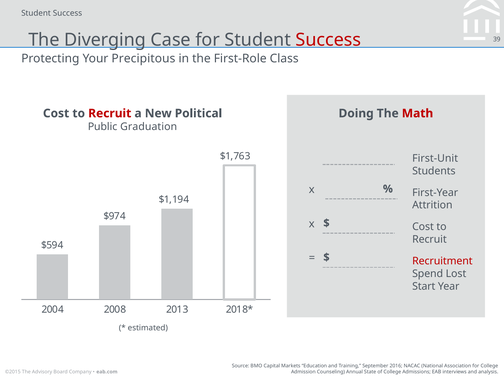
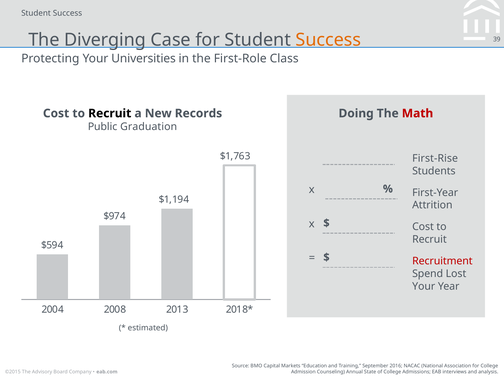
Success at (328, 40) colour: red -> orange
Precipitous: Precipitous -> Universities
Recruit at (110, 113) colour: red -> black
Political: Political -> Records
First-Unit: First-Unit -> First-Rise
Start at (424, 286): Start -> Your
